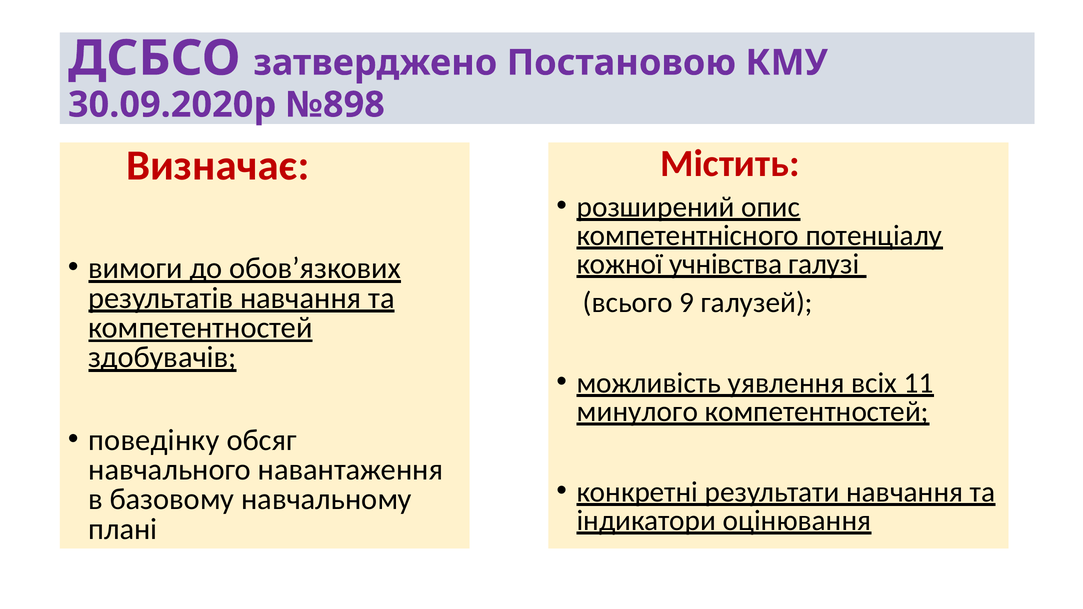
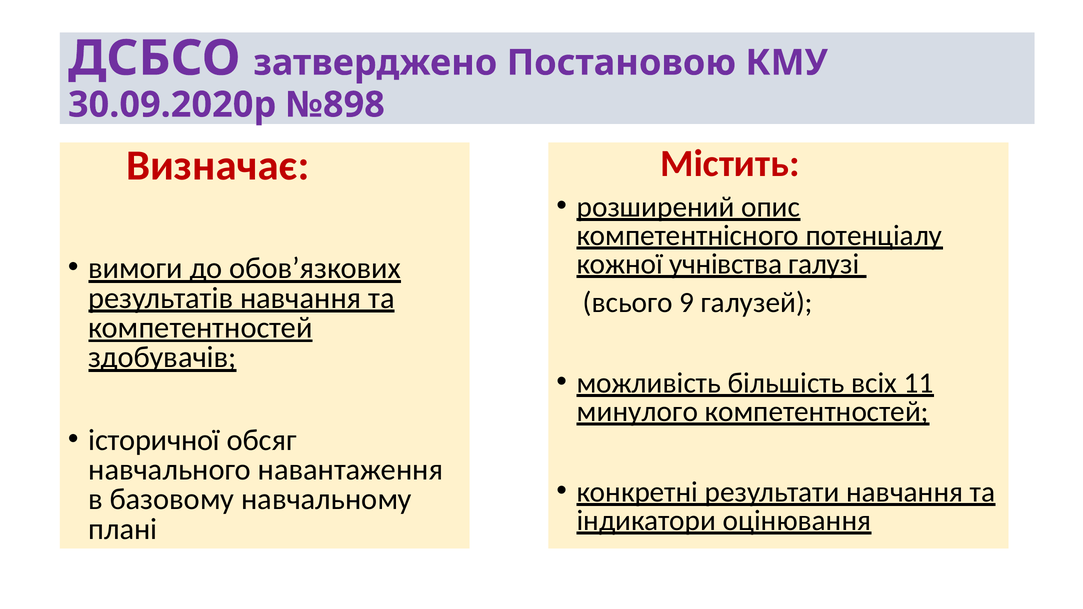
уявлення: уявлення -> більшість
поведінку: поведінку -> історичної
